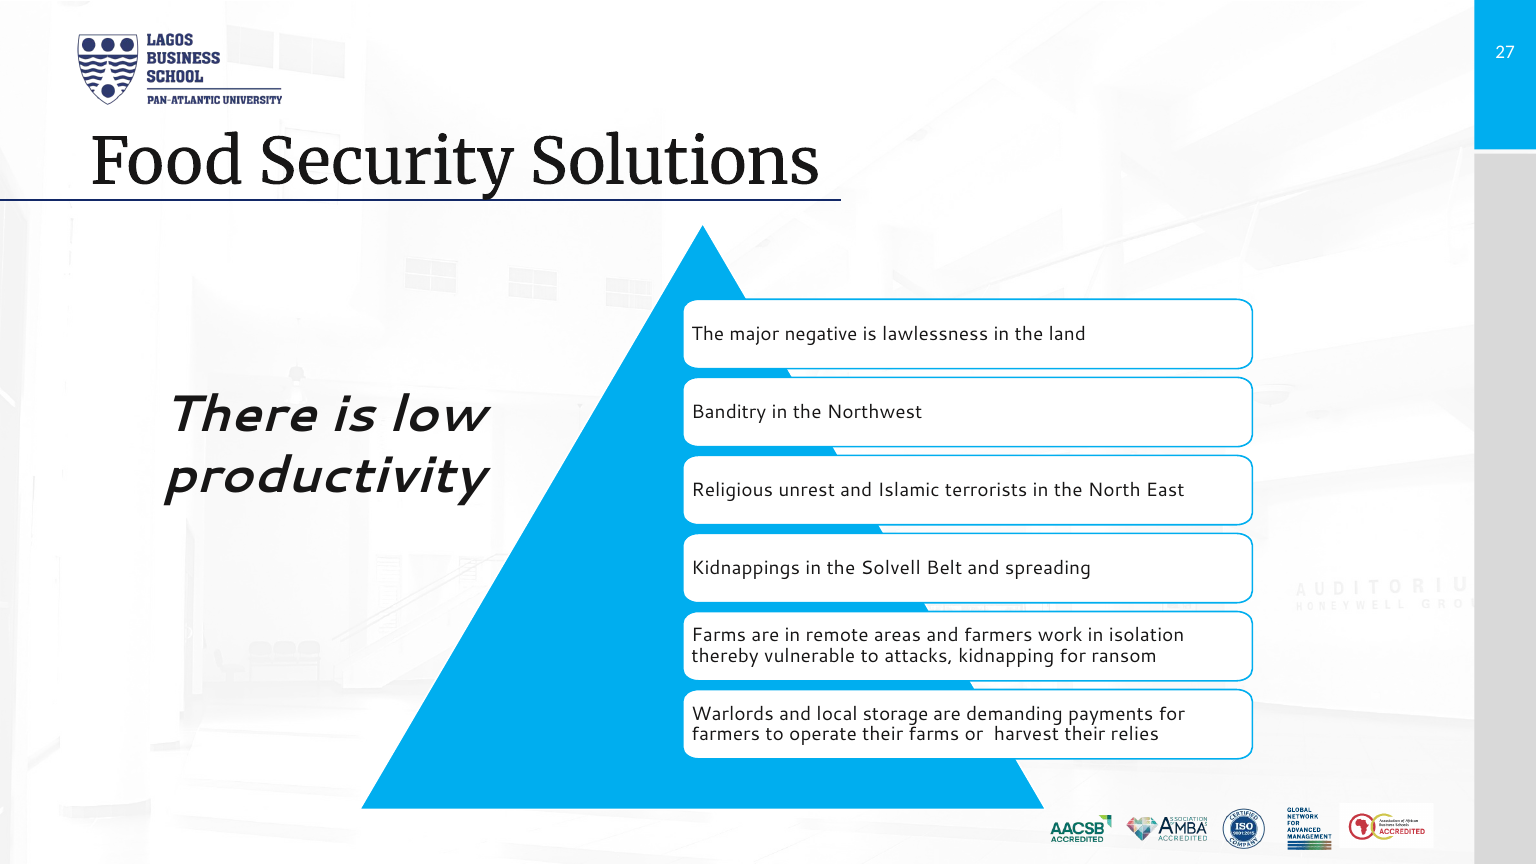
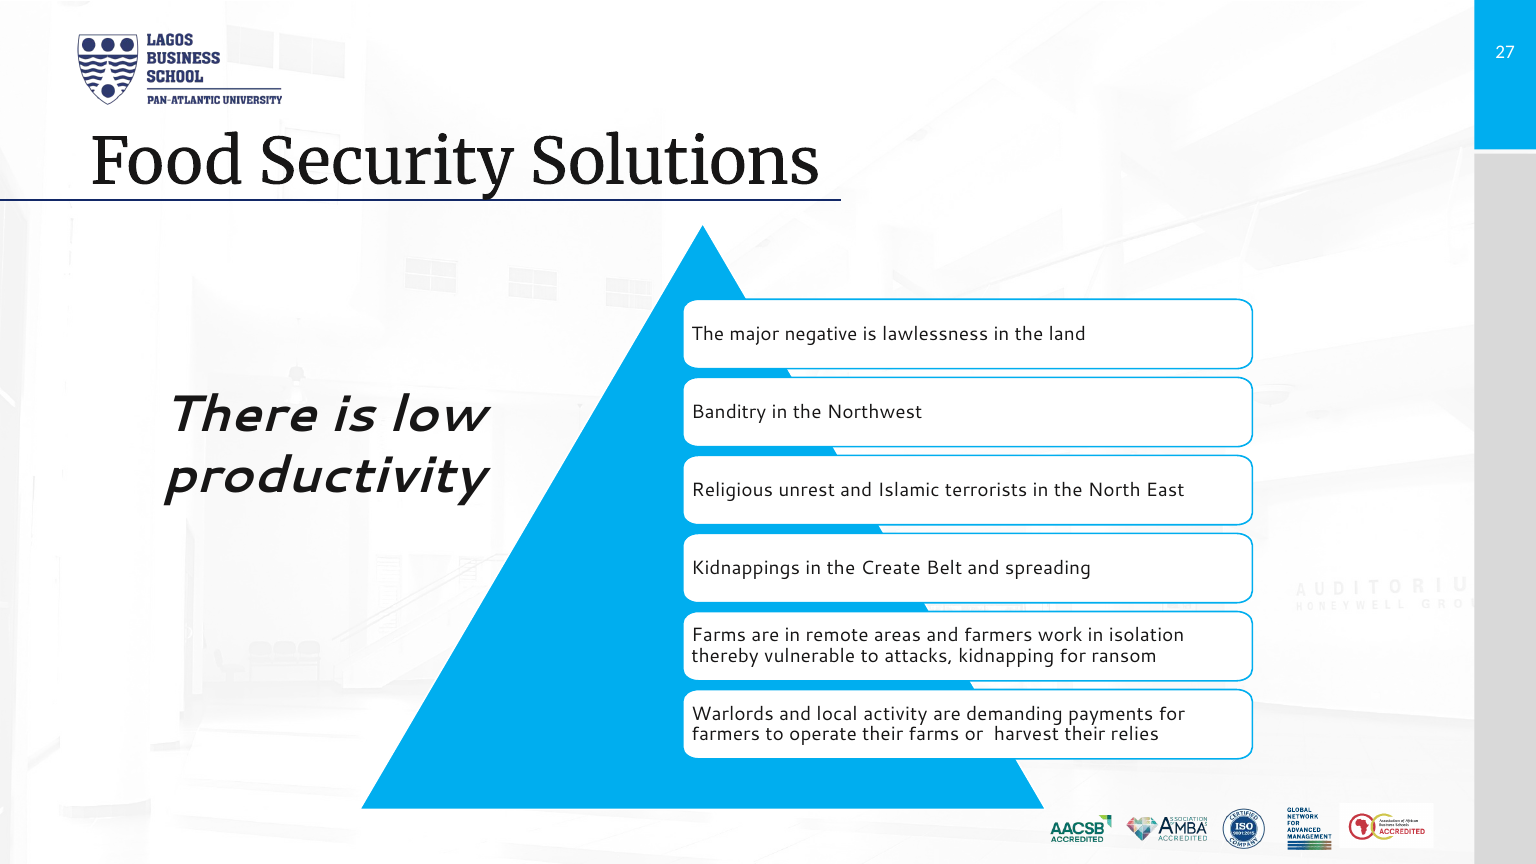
Solvell: Solvell -> Create
storage: storage -> activity
